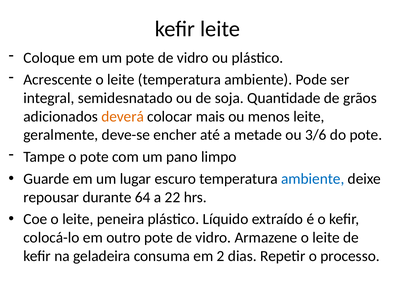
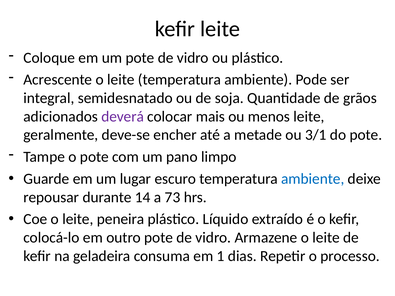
deverá colour: orange -> purple
3/6: 3/6 -> 3/1
64: 64 -> 14
22: 22 -> 73
2: 2 -> 1
